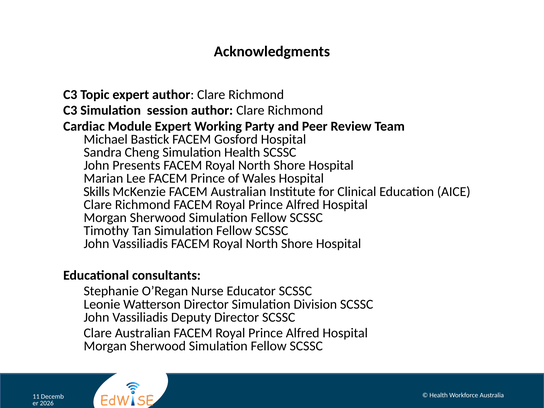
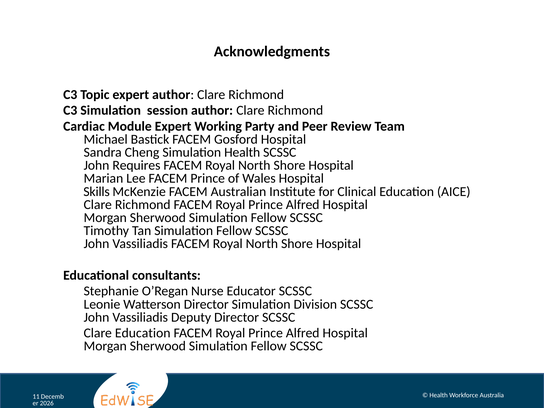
Presents: Presents -> Requires
Clare Australian: Australian -> Education
